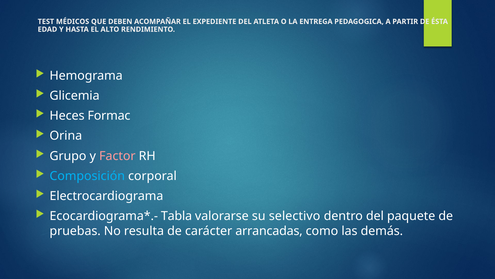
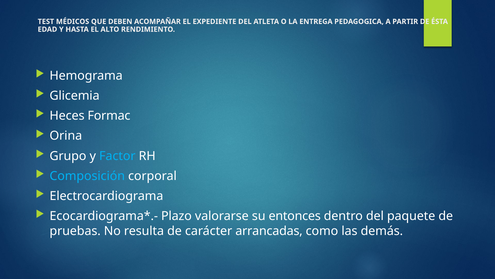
Factor colour: pink -> light blue
Tabla: Tabla -> Plazo
selectivo: selectivo -> entonces
